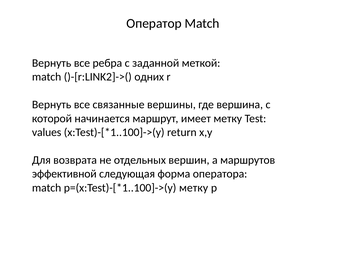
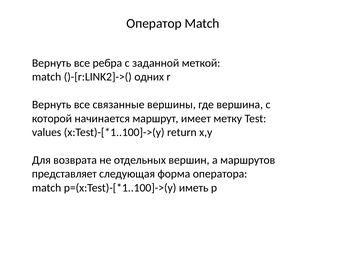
эффективной: эффективной -> представляет
метку at (194, 187): метку -> иметь
